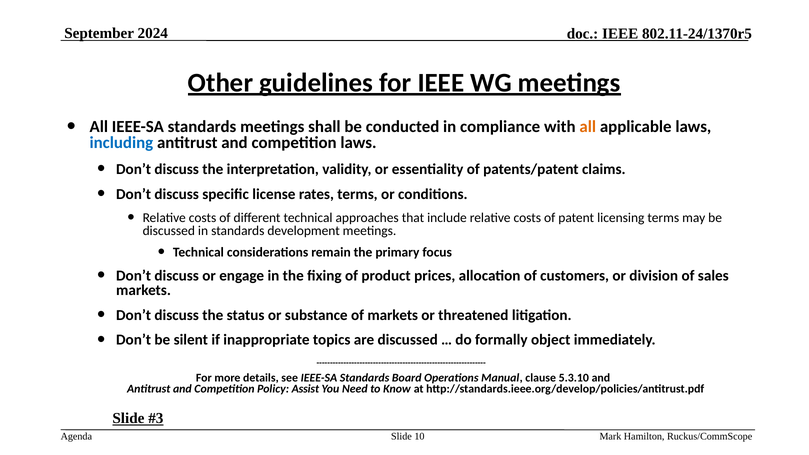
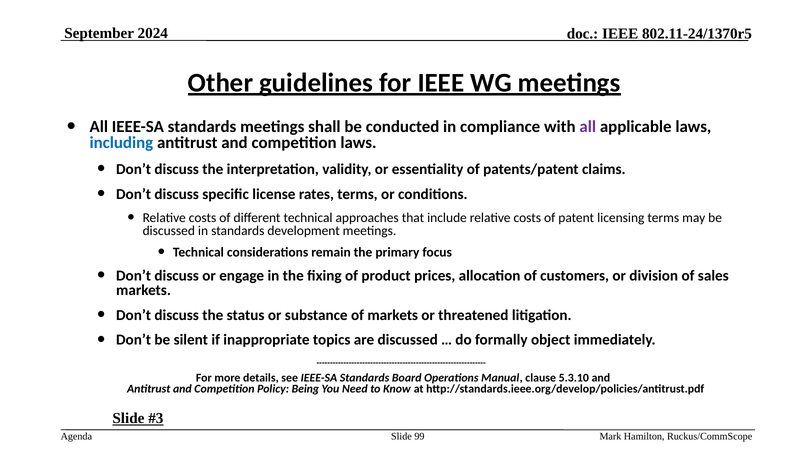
all at (588, 127) colour: orange -> purple
Assist: Assist -> Being
10: 10 -> 99
